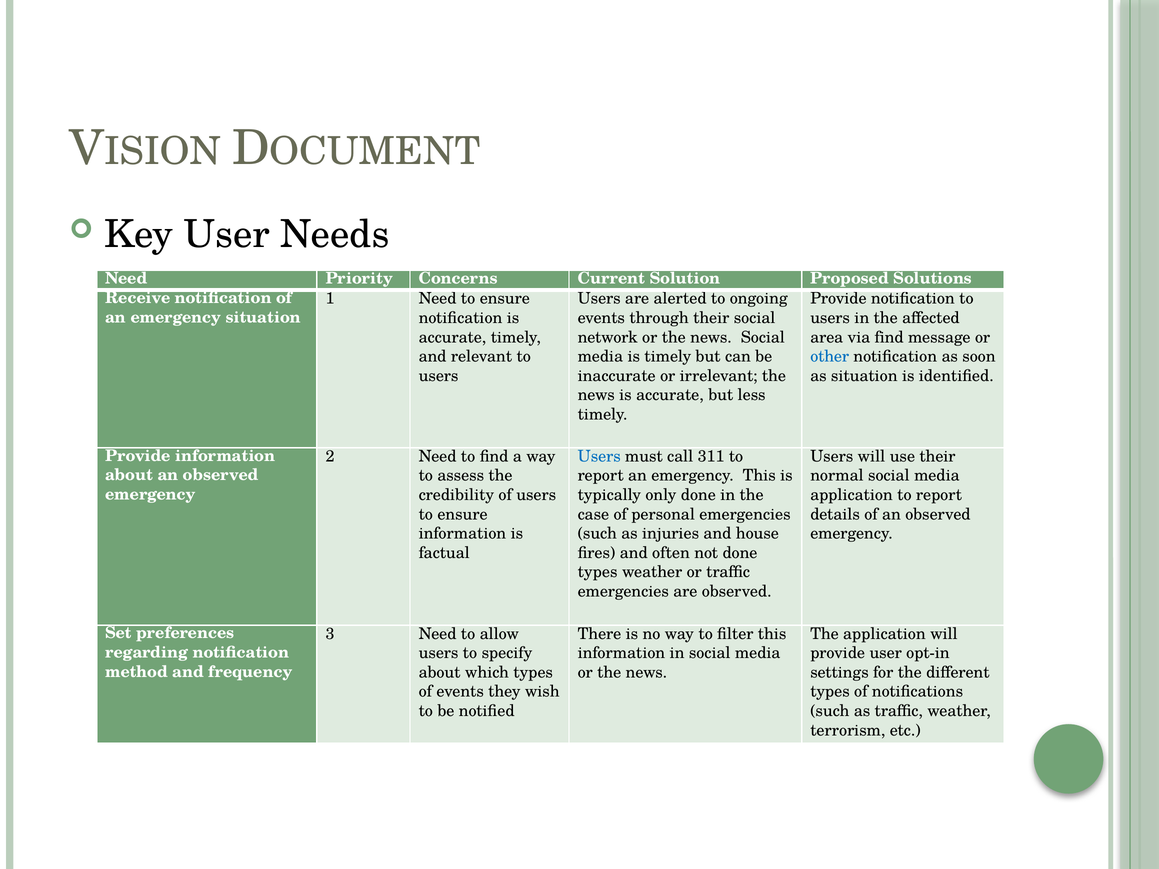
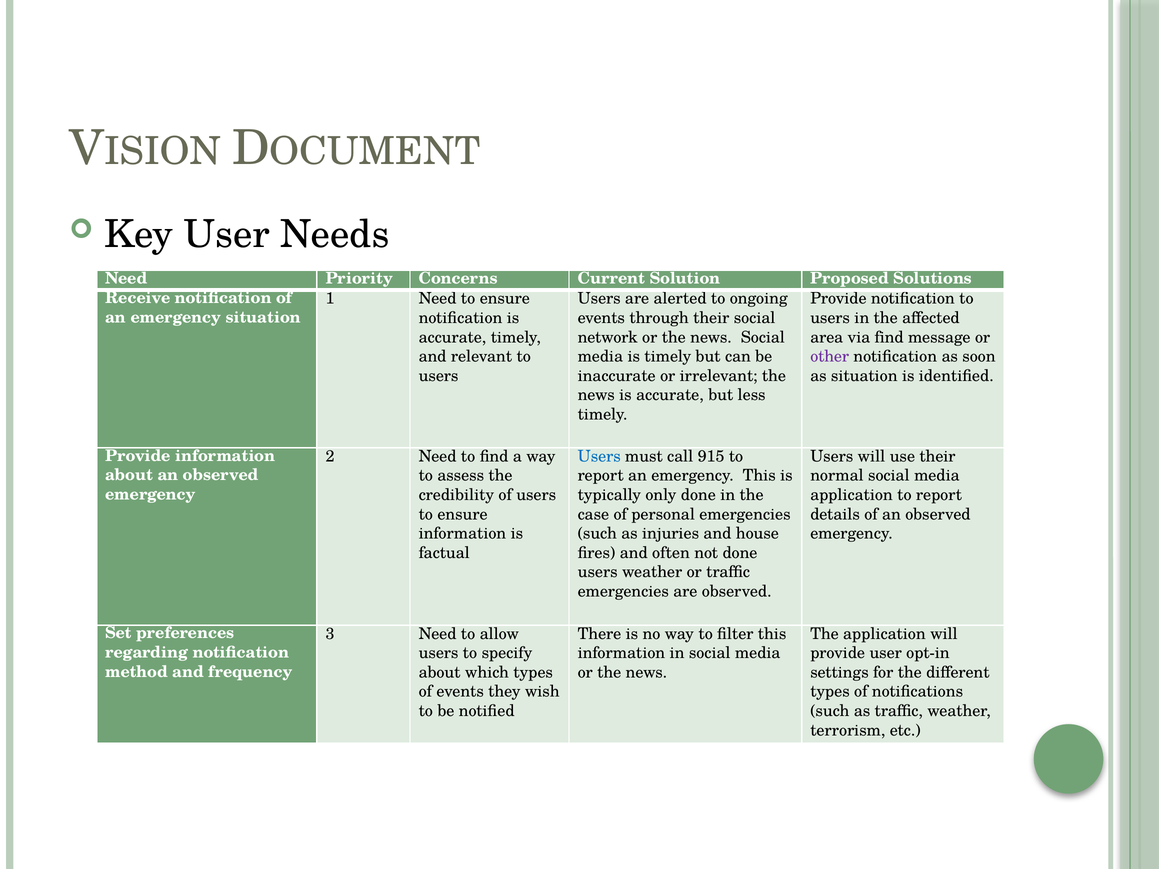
other colour: blue -> purple
311: 311 -> 915
types at (598, 572): types -> users
